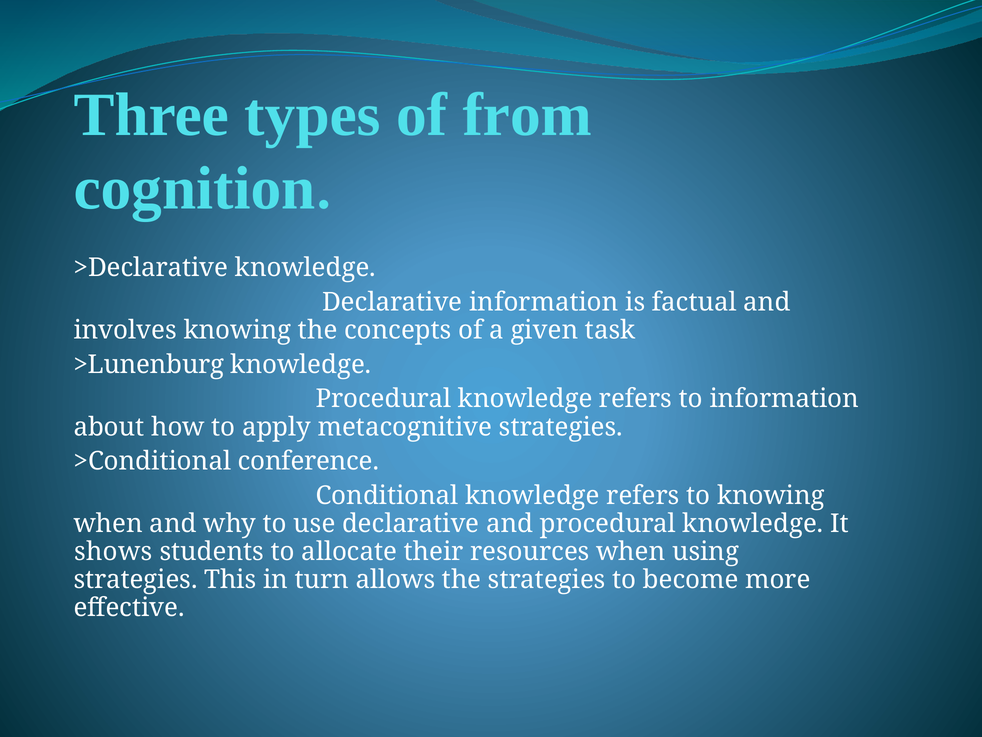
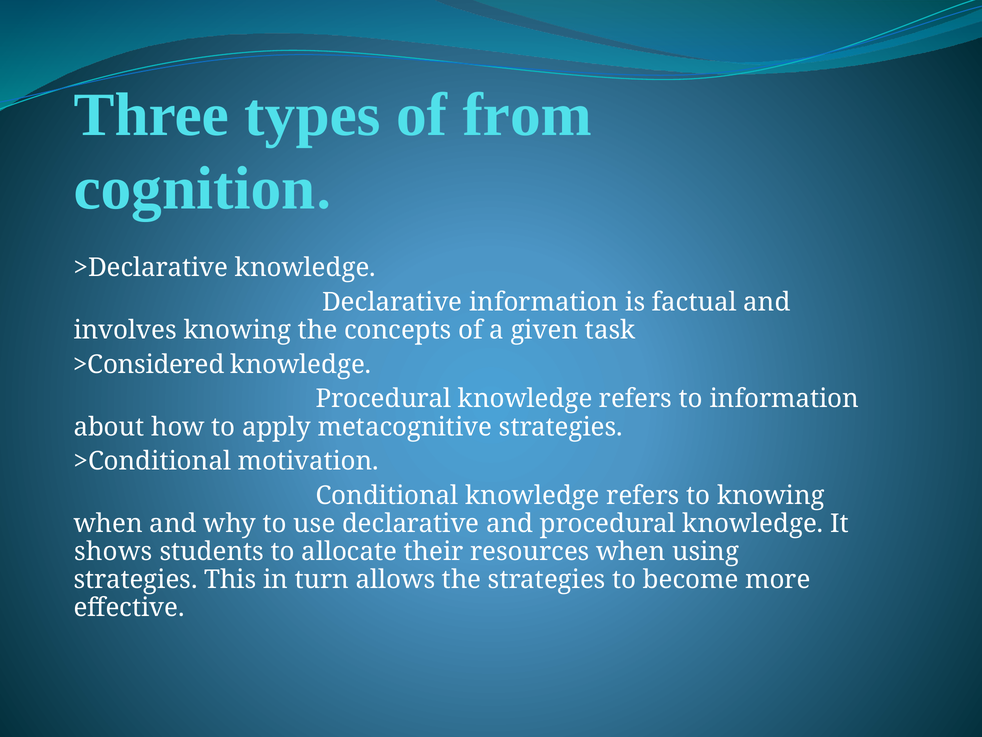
>Lunenburg: >Lunenburg -> >Considered
conference: conference -> motivation
